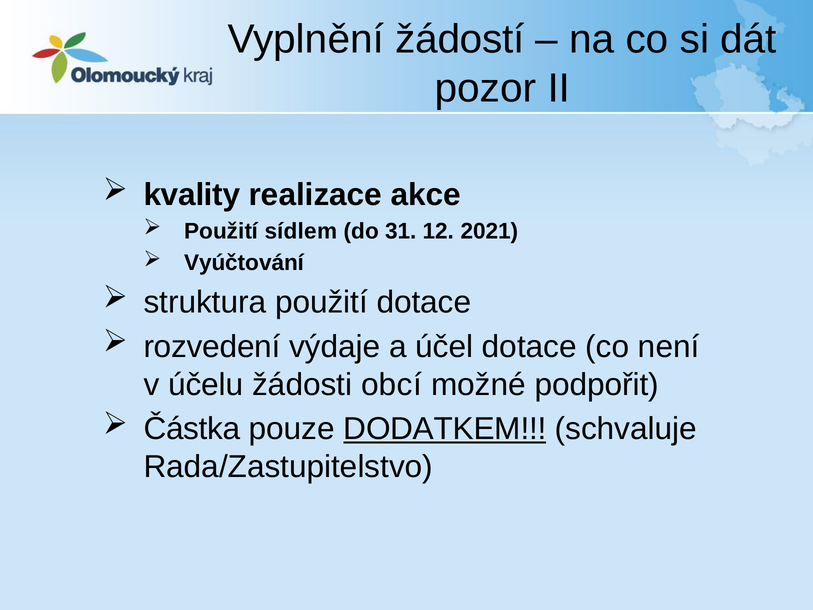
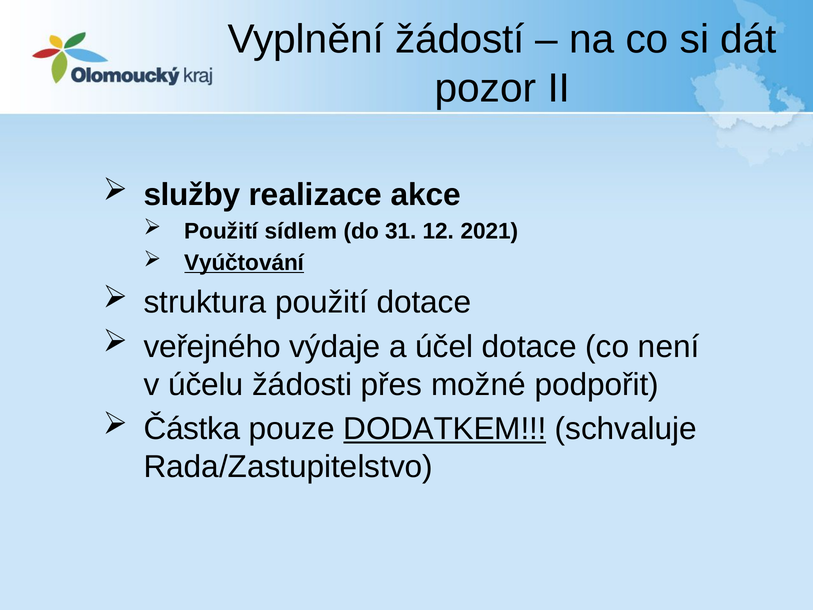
kvality: kvality -> služby
Vyúčtování underline: none -> present
rozvedení: rozvedení -> veřejného
obcí: obcí -> přes
